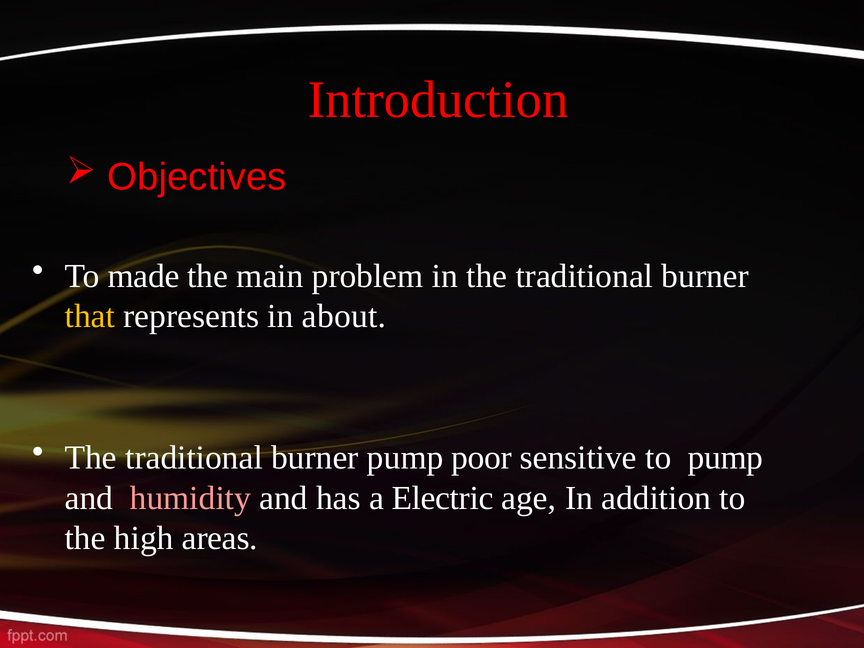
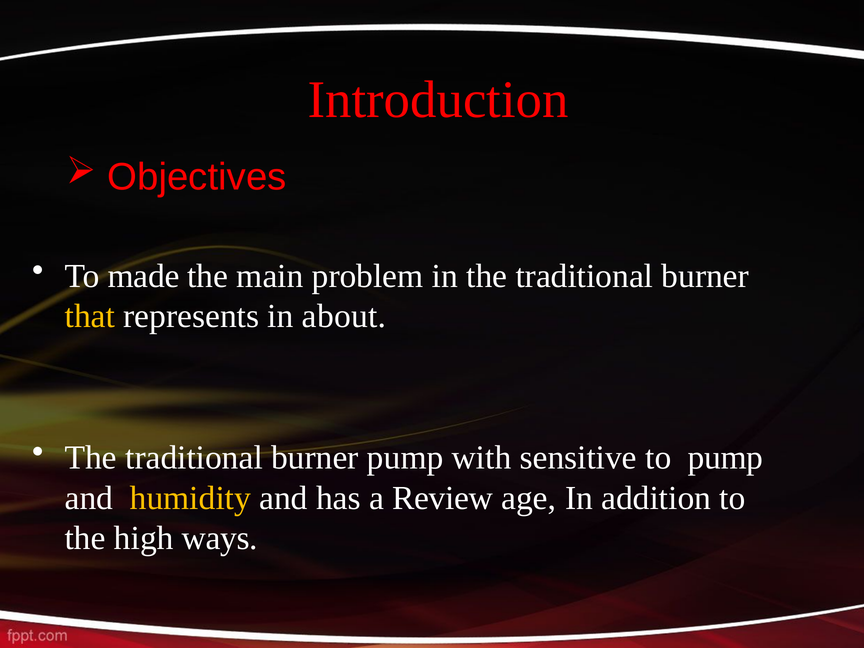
poor: poor -> with
humidity colour: pink -> yellow
Electric: Electric -> Review
areas: areas -> ways
